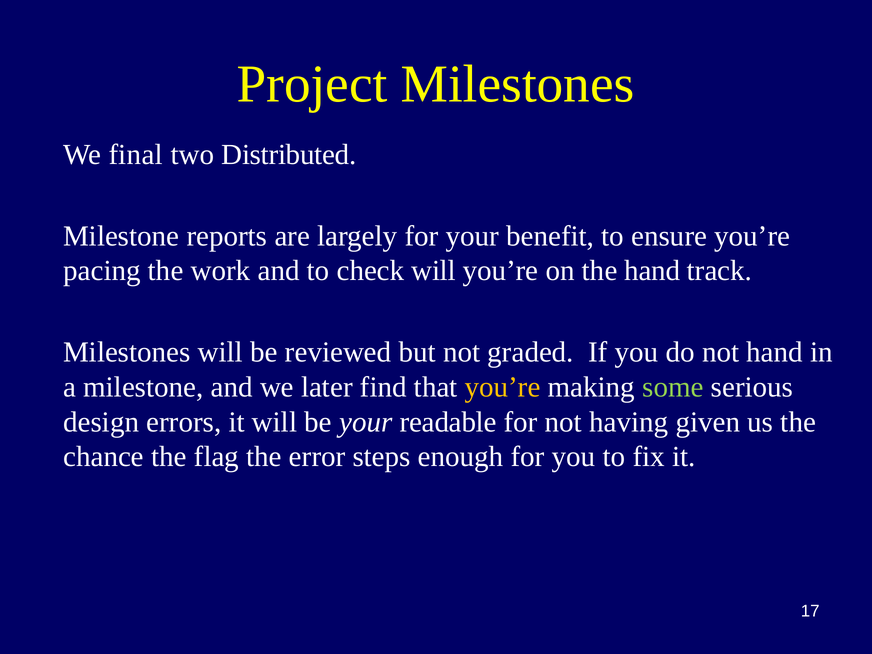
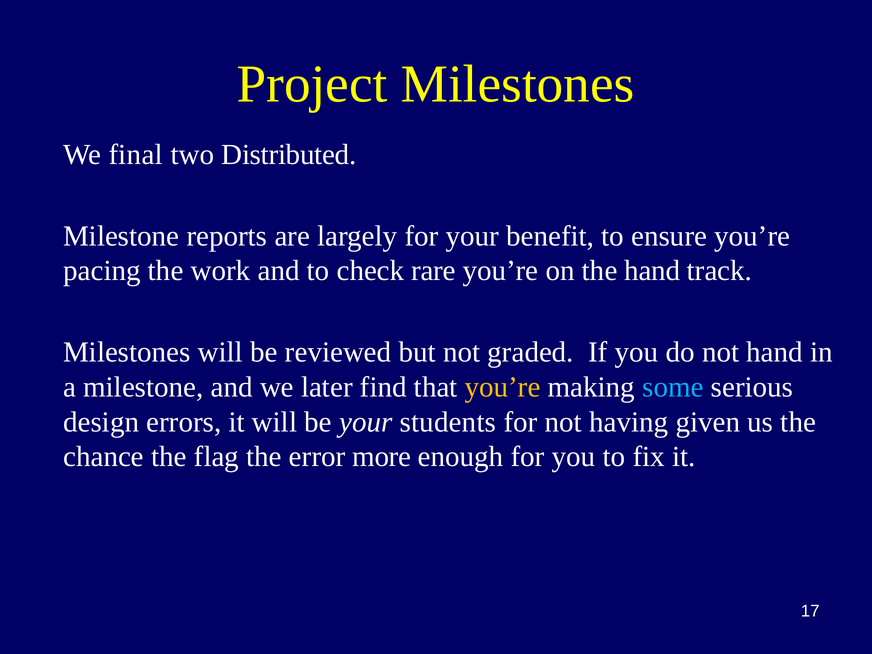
check will: will -> rare
some colour: light green -> light blue
readable: readable -> students
steps: steps -> more
